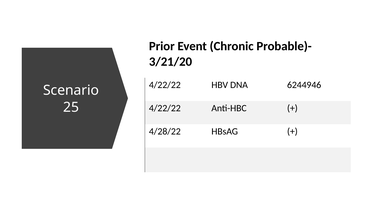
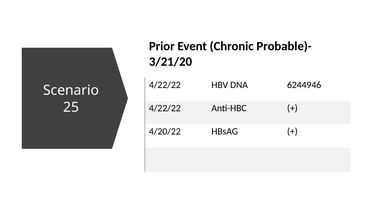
4/28/22: 4/28/22 -> 4/20/22
